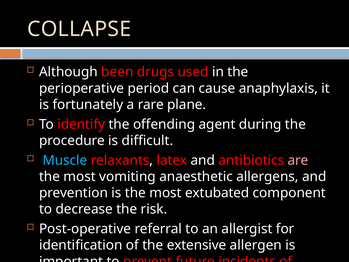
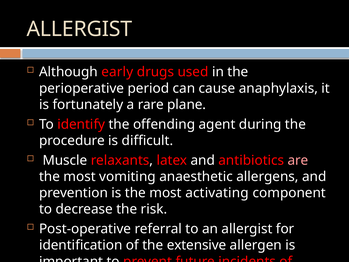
COLLAPSE at (79, 29): COLLAPSE -> ALLERGIST
been: been -> early
Muscle colour: light blue -> white
extubated: extubated -> activating
